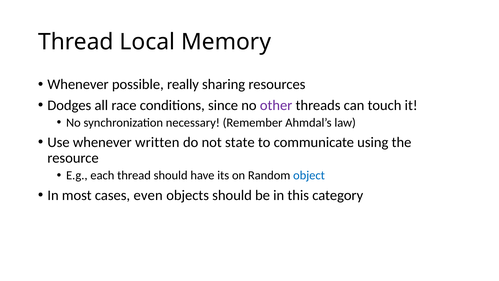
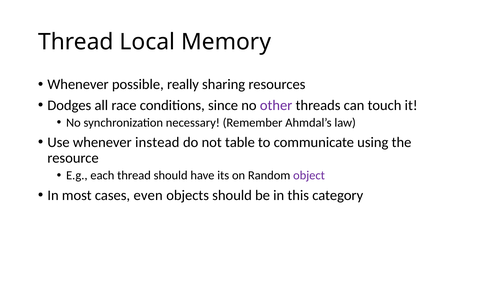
written: written -> instead
state: state -> table
object colour: blue -> purple
